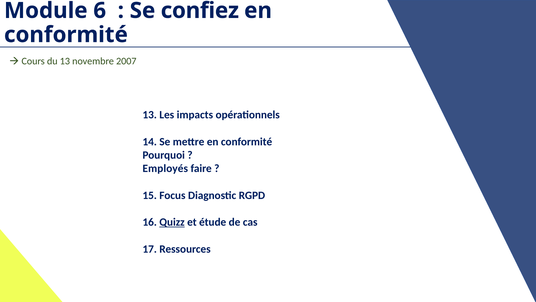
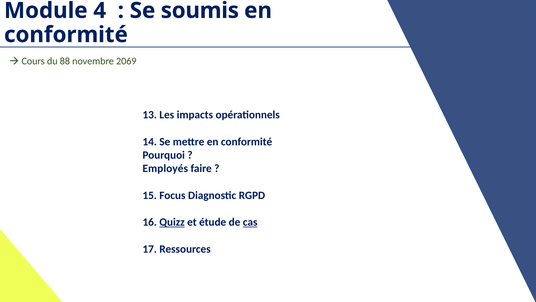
6: 6 -> 4
confiez: confiez -> soumis
du 13: 13 -> 88
2007: 2007 -> 2069
cas underline: none -> present
